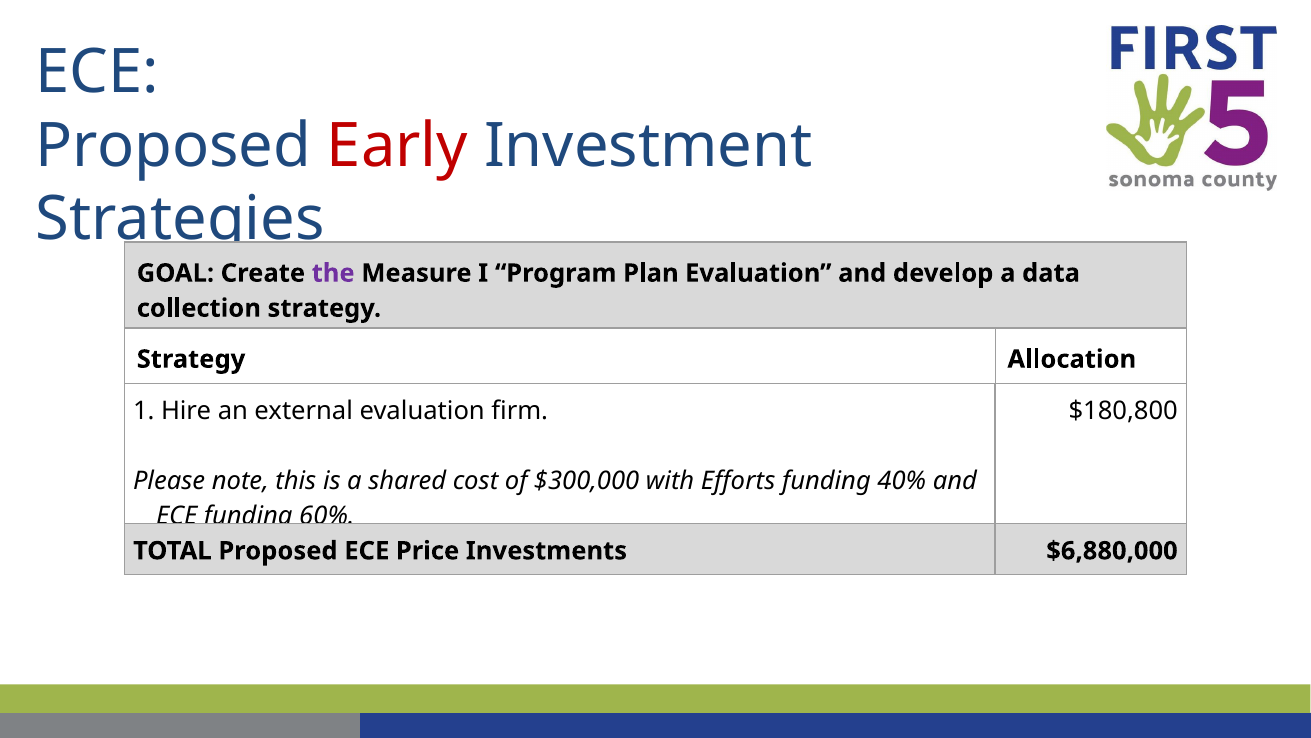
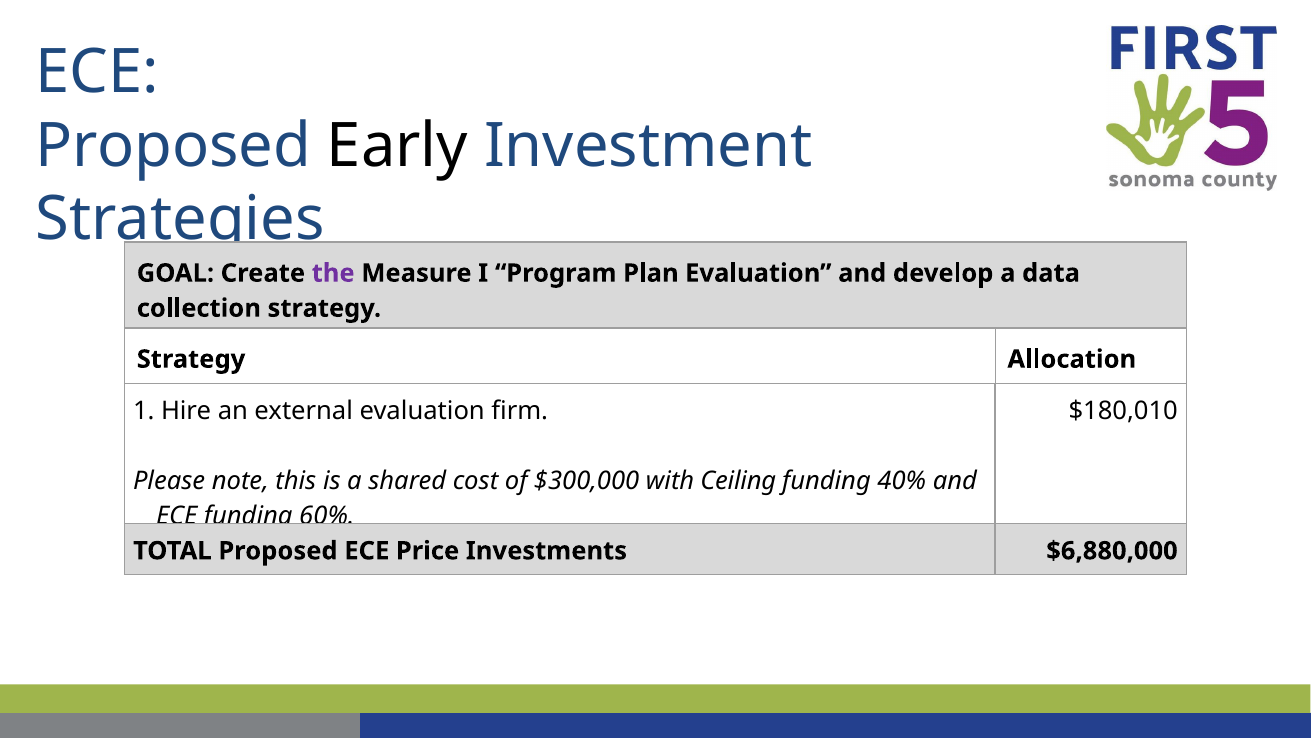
Early colour: red -> black
$180,800: $180,800 -> $180,010
Efforts: Efforts -> Ceiling
